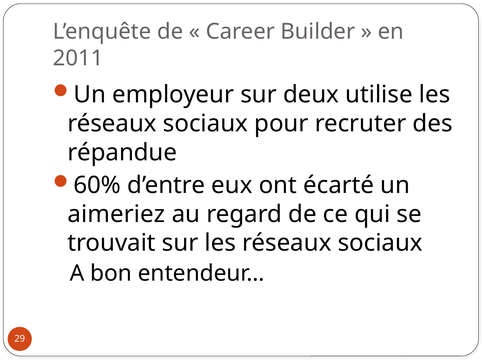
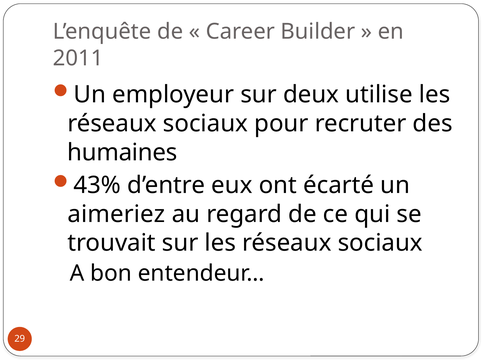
répandue: répandue -> humaines
60%: 60% -> 43%
